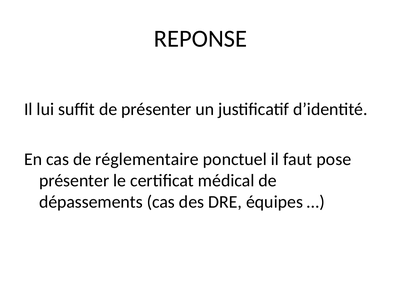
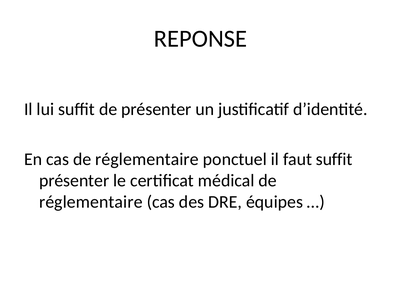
faut pose: pose -> suffit
dépassements at (91, 202): dépassements -> réglementaire
